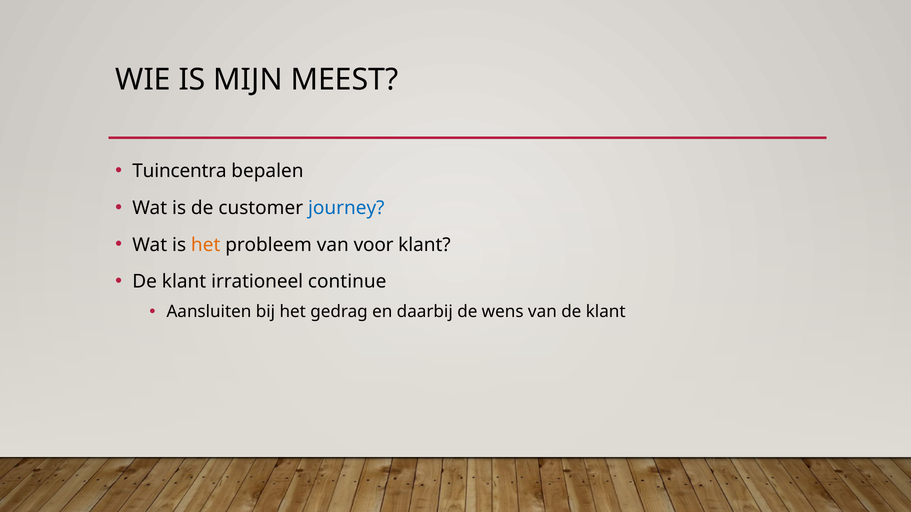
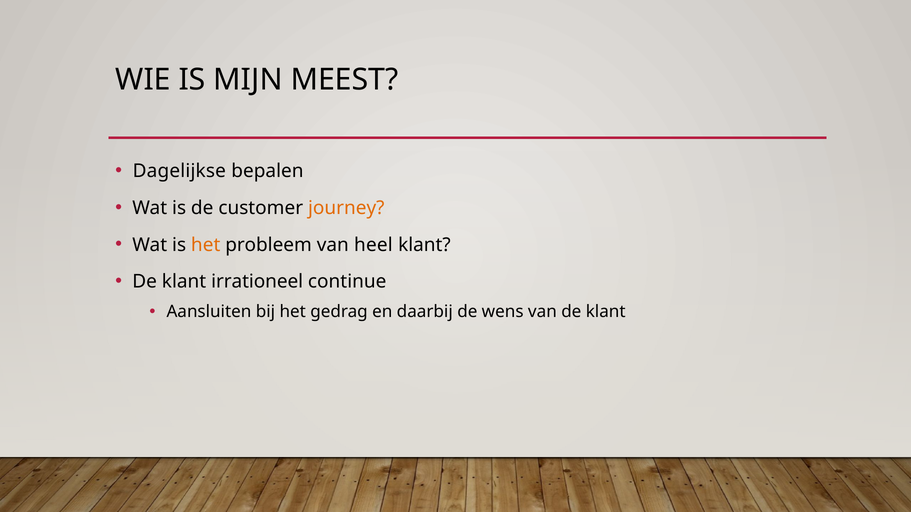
Tuincentra: Tuincentra -> Dagelijkse
journey colour: blue -> orange
voor: voor -> heel
